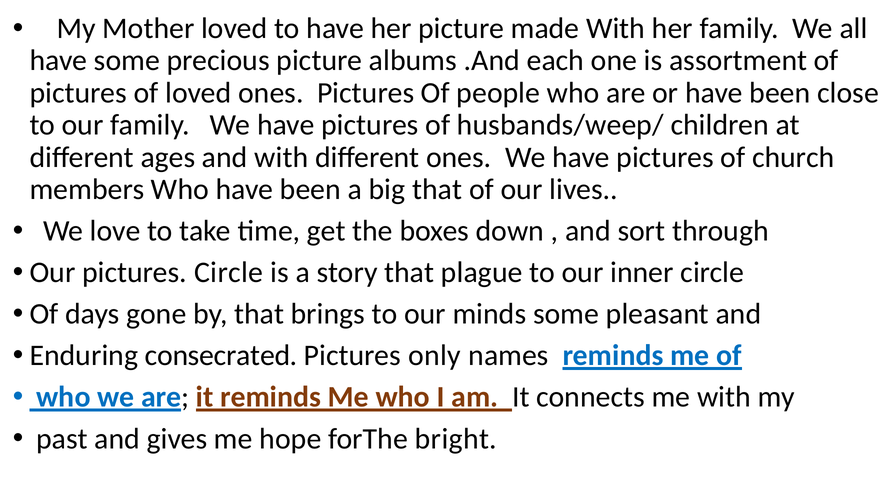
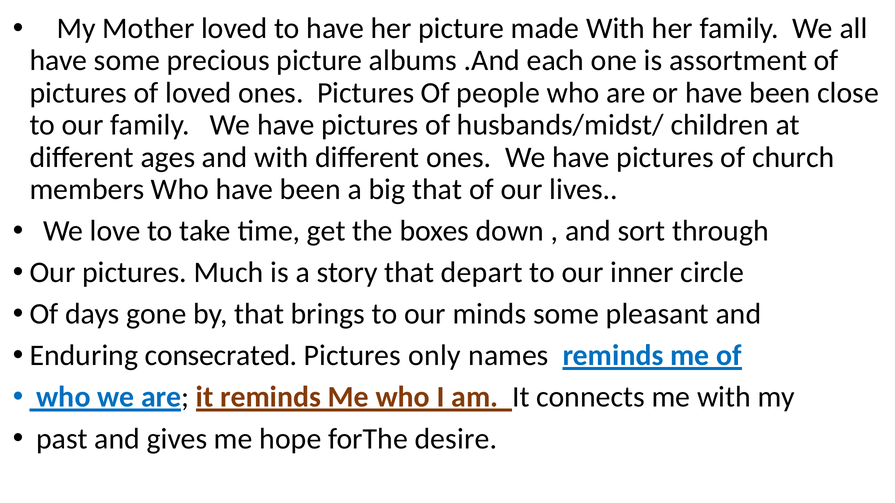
husbands/weep/: husbands/weep/ -> husbands/midst/
pictures Circle: Circle -> Much
plague: plague -> depart
bright: bright -> desire
